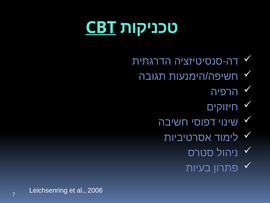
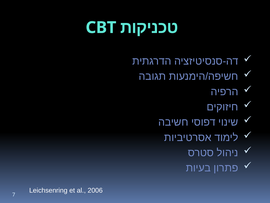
CBT underline: present -> none
